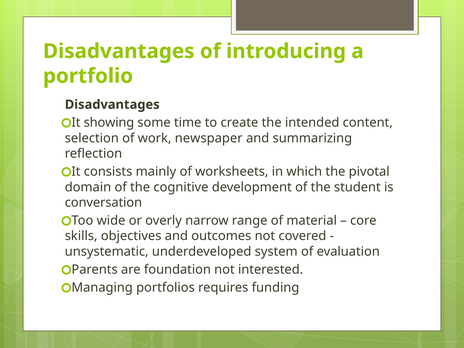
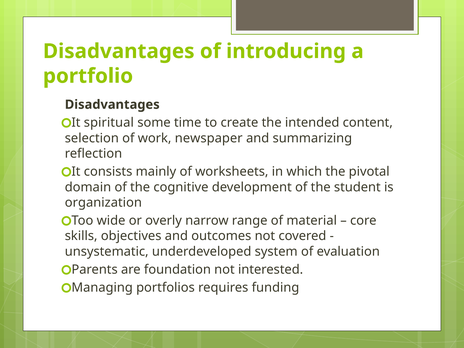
showing: showing -> spiritual
conversation: conversation -> organization
